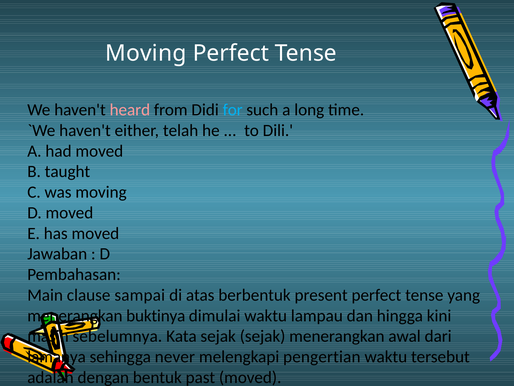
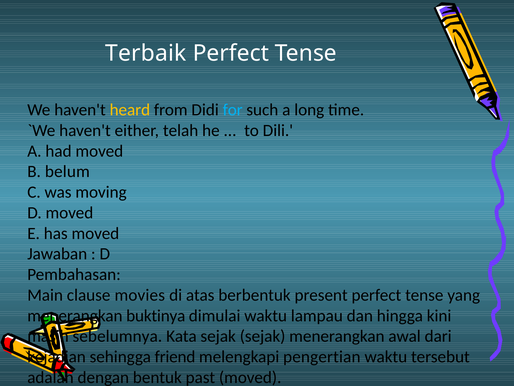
Moving at (146, 53): Moving -> Terbaik
heard colour: pink -> yellow
taught: taught -> belum
sampai: sampai -> movies
lamanya: lamanya -> kejadian
never: never -> friend
